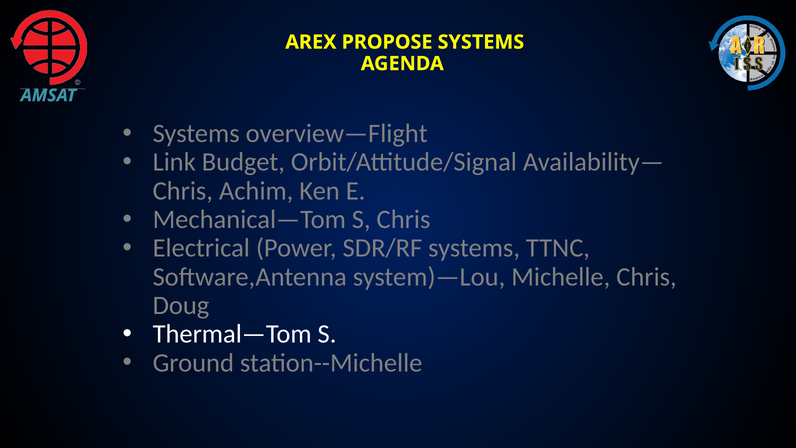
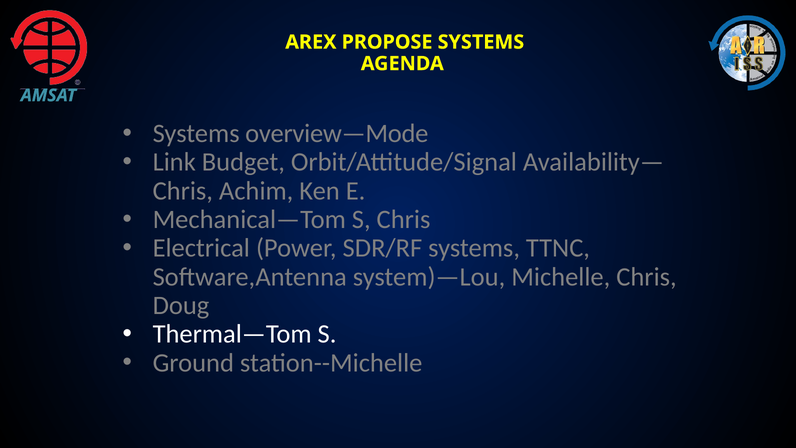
overview—Flight: overview—Flight -> overview—Mode
